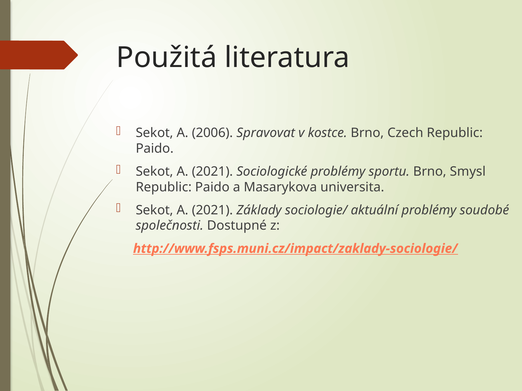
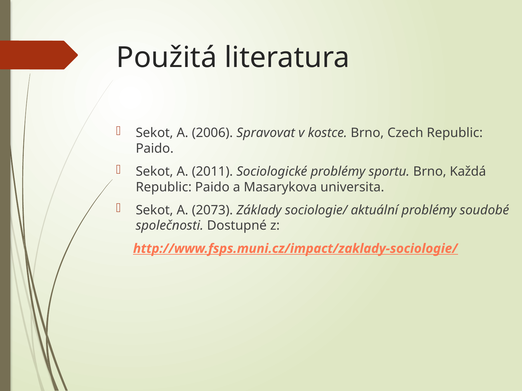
2021 at (212, 172): 2021 -> 2011
Smysl: Smysl -> Každá
2021 at (212, 210): 2021 -> 2073
